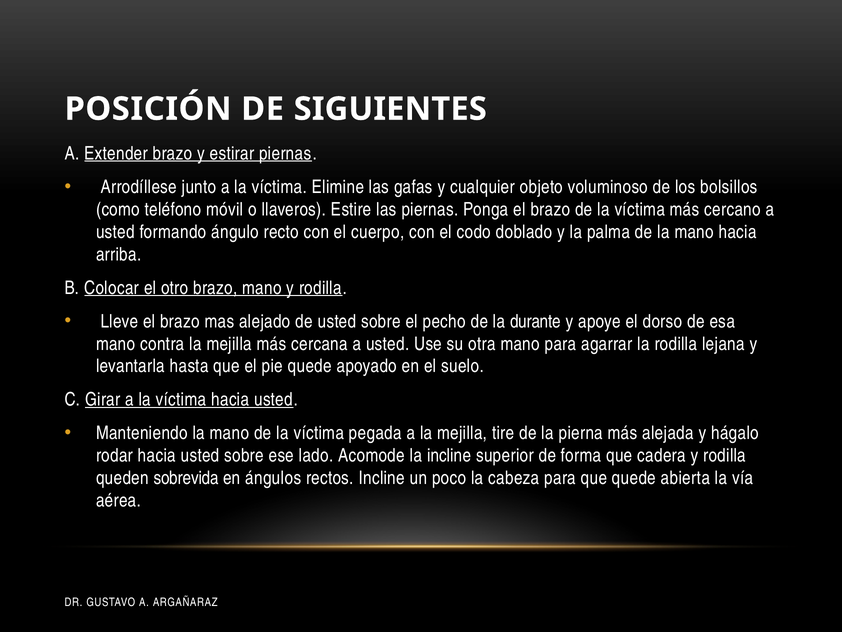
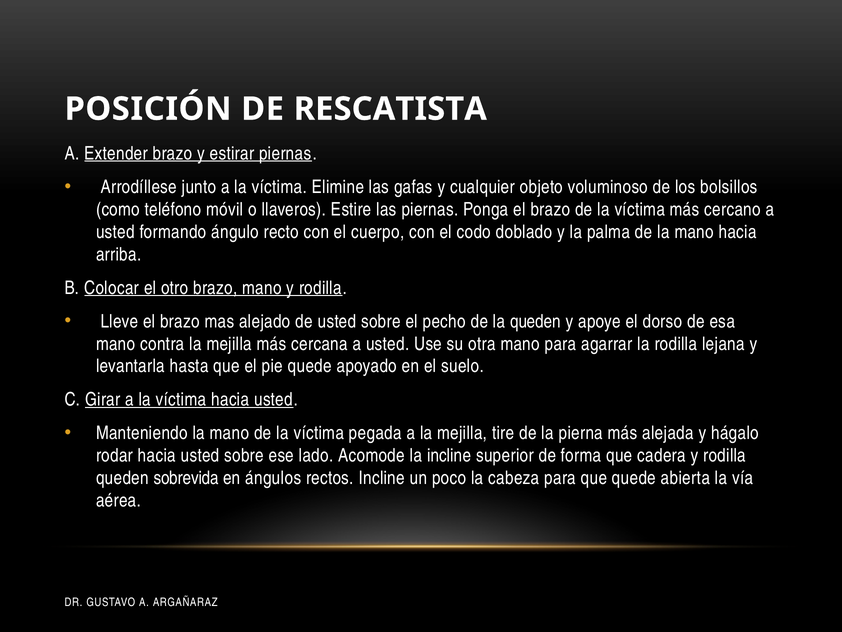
SIGUIENTES: SIGUIENTES -> RESCATISTA
la durante: durante -> queden
